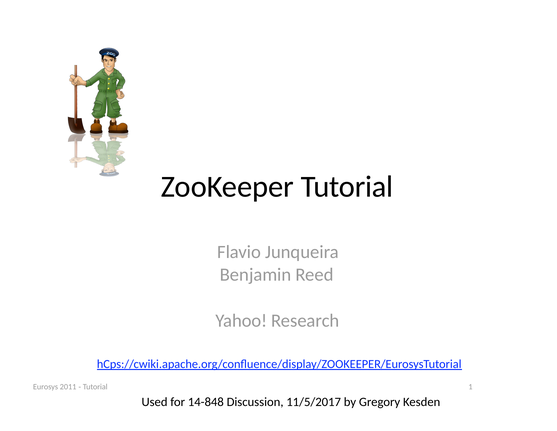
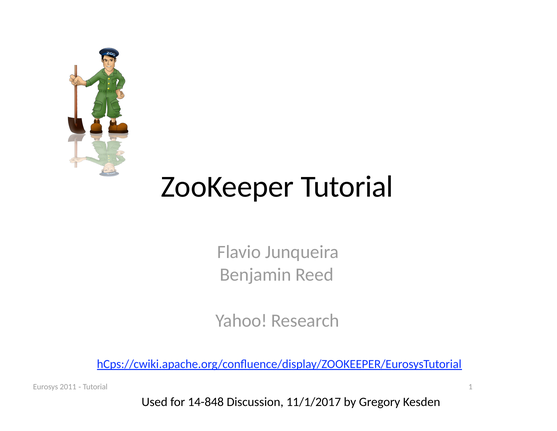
11/5/2017: 11/5/2017 -> 11/1/2017
